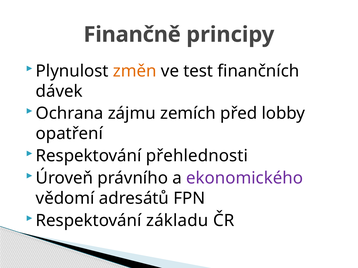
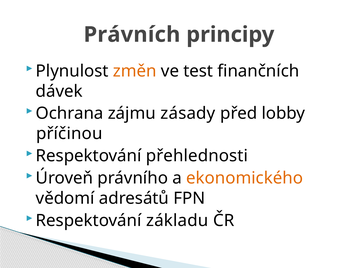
Finančně: Finančně -> Právních
zemích: zemích -> zásady
opatření: opatření -> příčinou
ekonomického colour: purple -> orange
